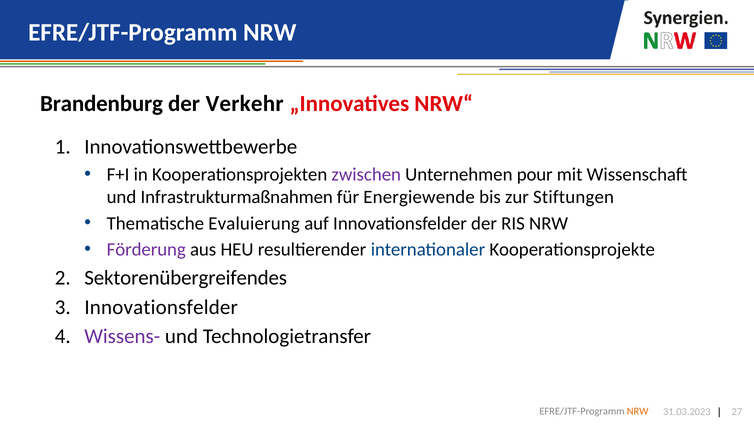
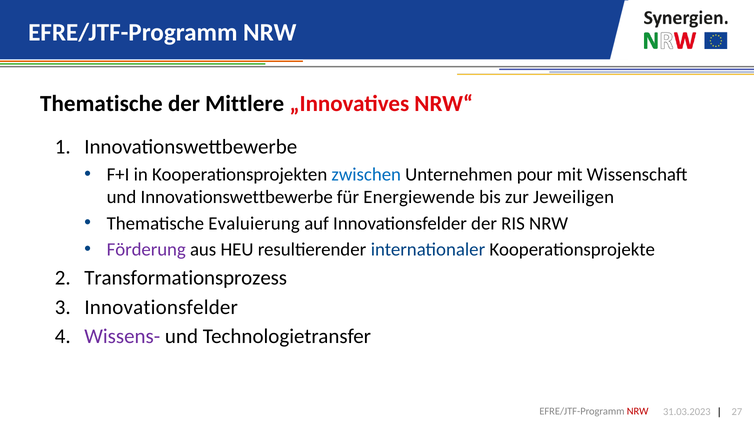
Brandenburg at (102, 104): Brandenburg -> Thematische
Verkehr: Verkehr -> Mittlere
zwischen colour: purple -> blue
und Infrastrukturmaßnahmen: Infrastrukturmaßnahmen -> Innovationswettbewerbe
Stiftungen: Stiftungen -> Jeweiligen
Sektorenübergreifendes: Sektorenübergreifendes -> Transformationsprozess
NRW at (638, 411) colour: orange -> red
